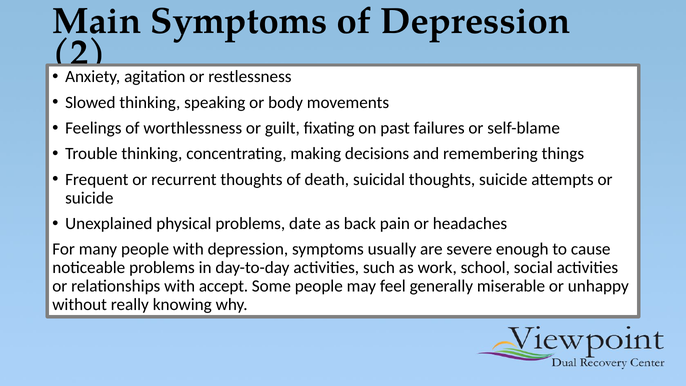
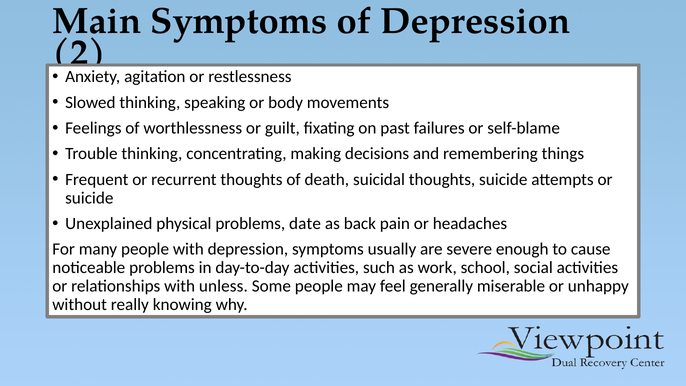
accept: accept -> unless
